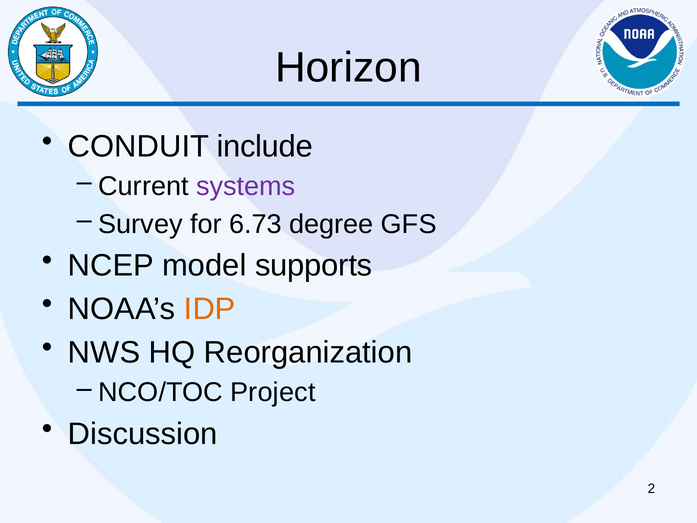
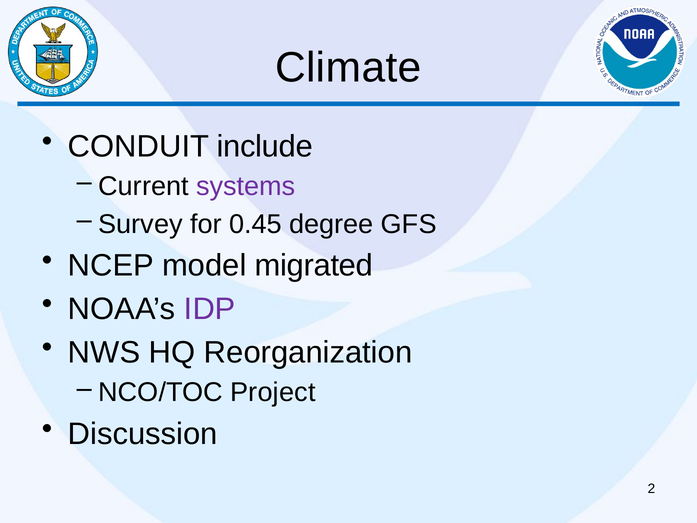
Horizon: Horizon -> Climate
6.73: 6.73 -> 0.45
supports: supports -> migrated
IDP colour: orange -> purple
